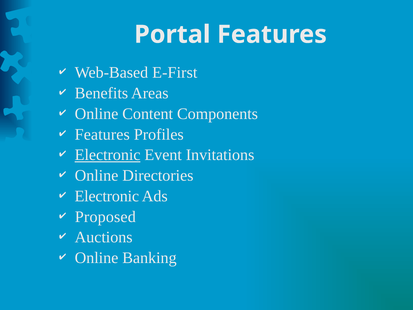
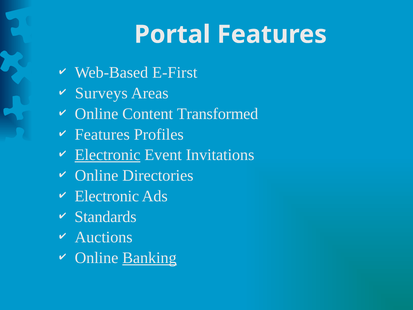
Benefits: Benefits -> Surveys
Components: Components -> Transformed
Proposed: Proposed -> Standards
Banking underline: none -> present
